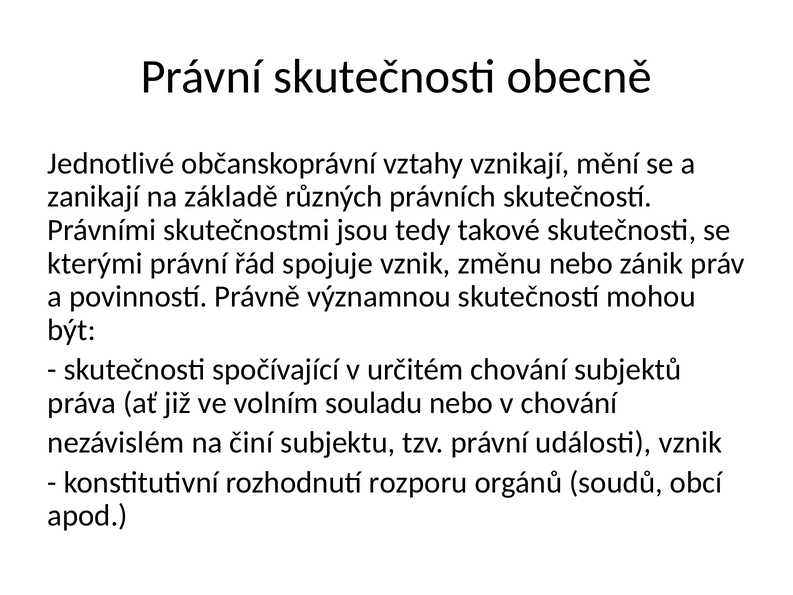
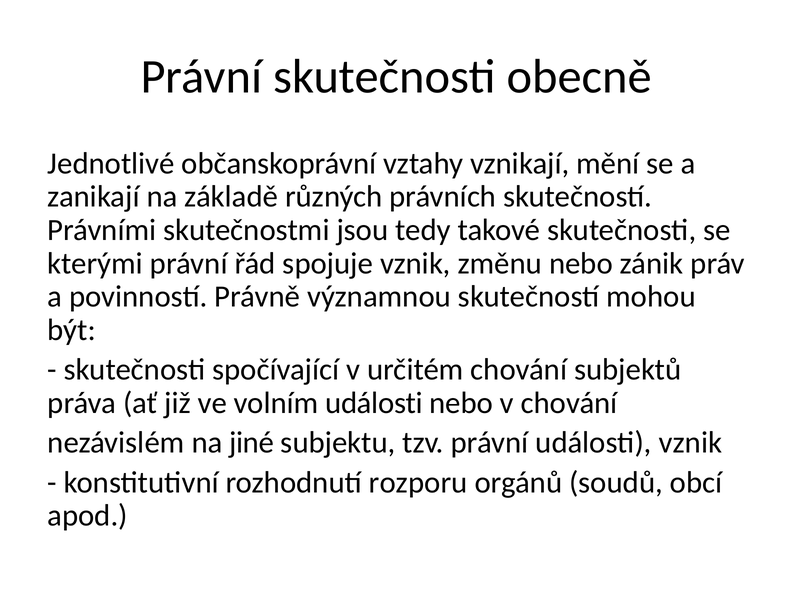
volním souladu: souladu -> události
činí: činí -> jiné
